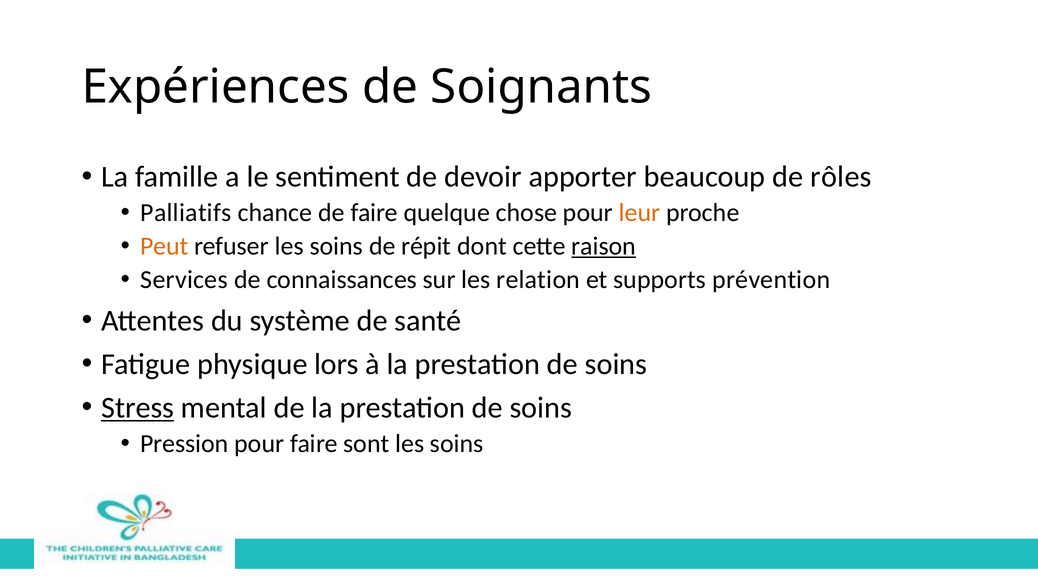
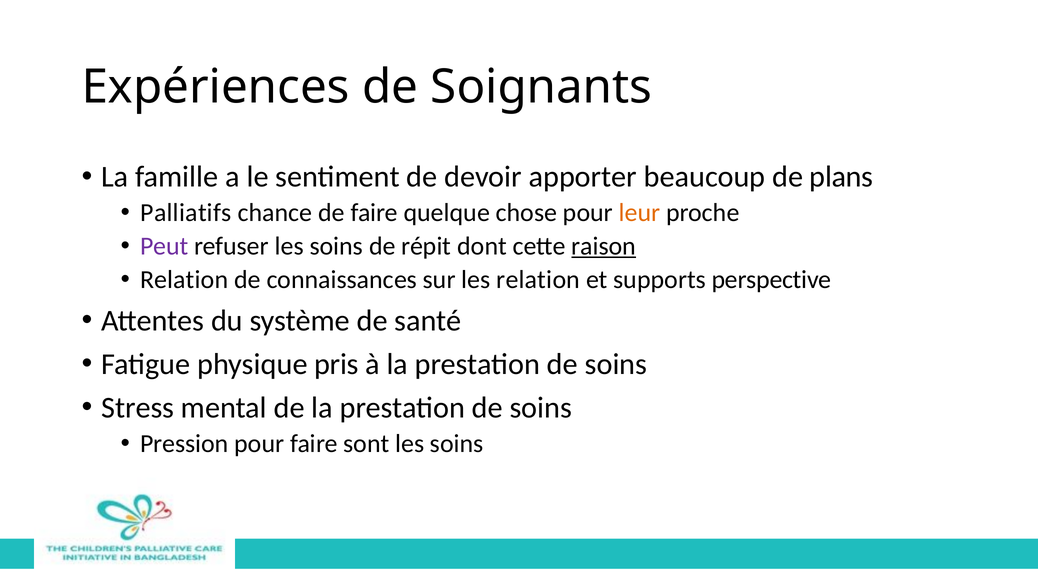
rôles: rôles -> plans
Peut colour: orange -> purple
Services at (184, 279): Services -> Relation
prévention: prévention -> perspective
lors: lors -> pris
Stress underline: present -> none
